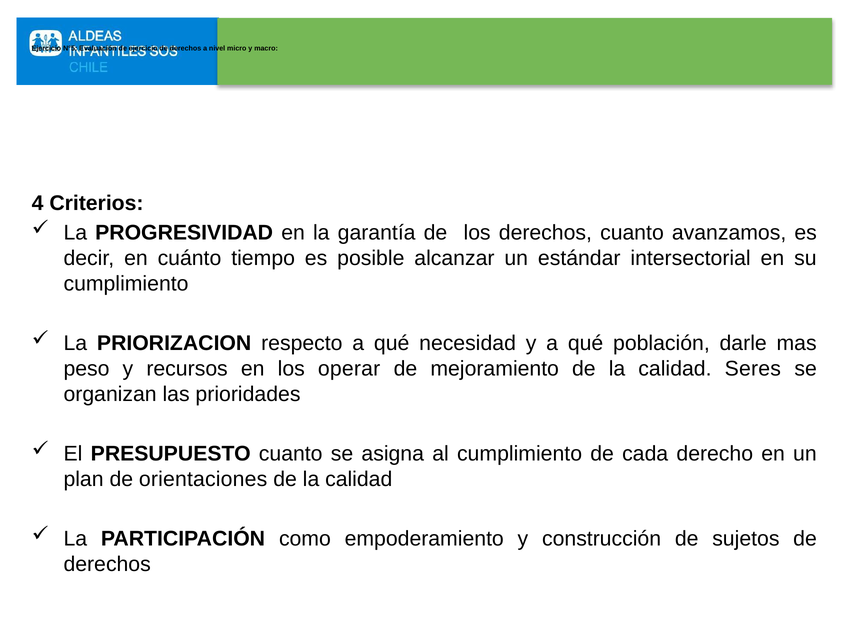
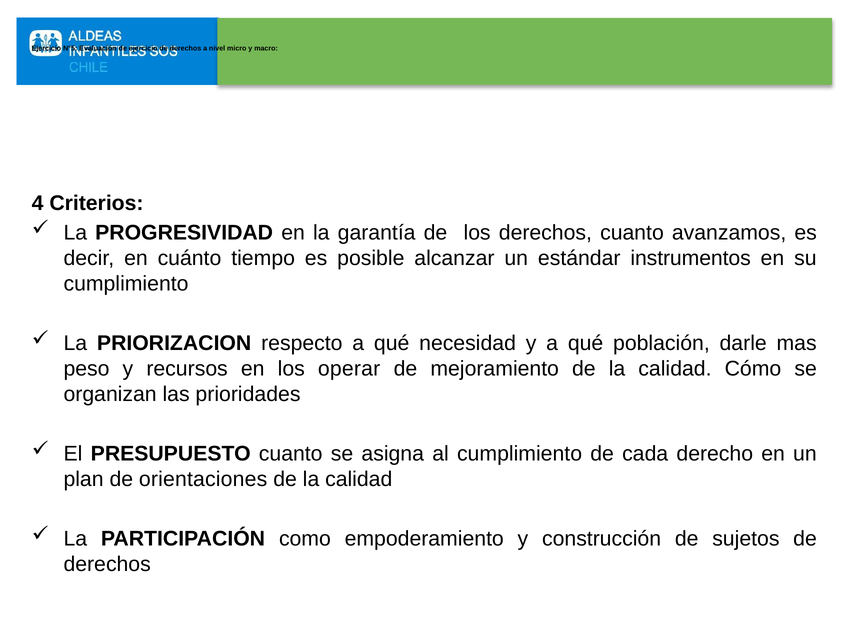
intersectorial: intersectorial -> instrumentos
Seres: Seres -> Cómo
